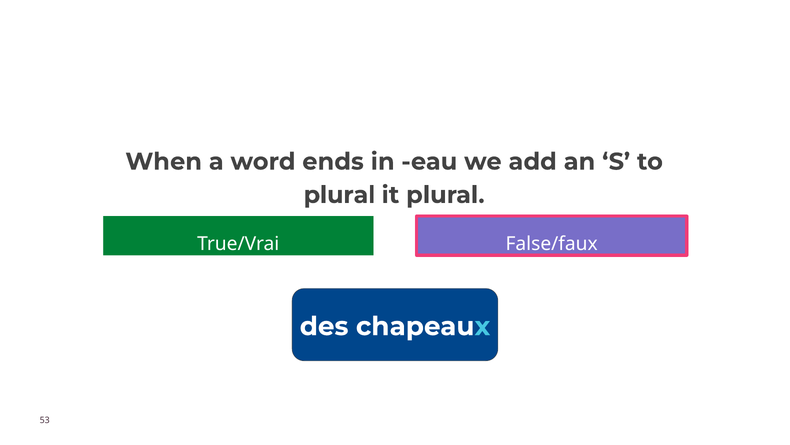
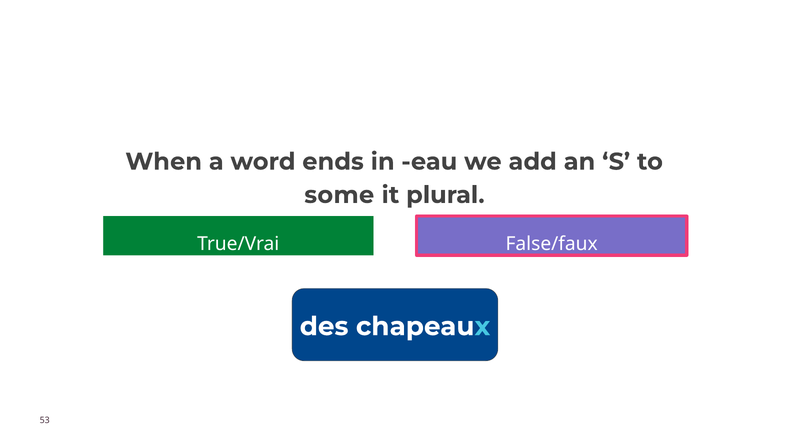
plural at (339, 195): plural -> some
